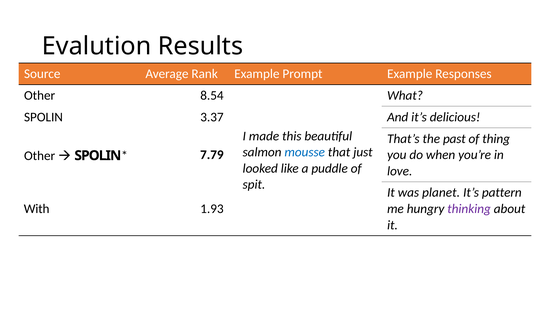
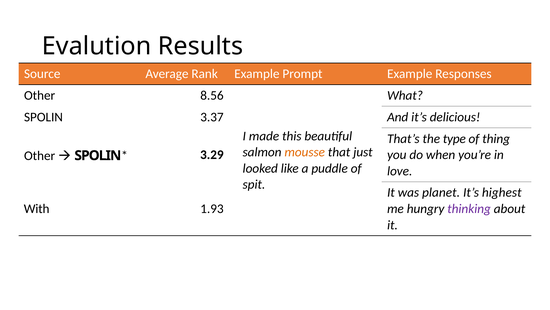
8.54: 8.54 -> 8.56
past: past -> type
mousse colour: blue -> orange
7.79: 7.79 -> 3.29
pattern: pattern -> highest
